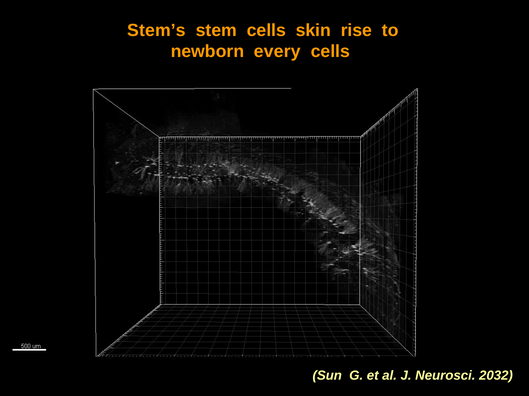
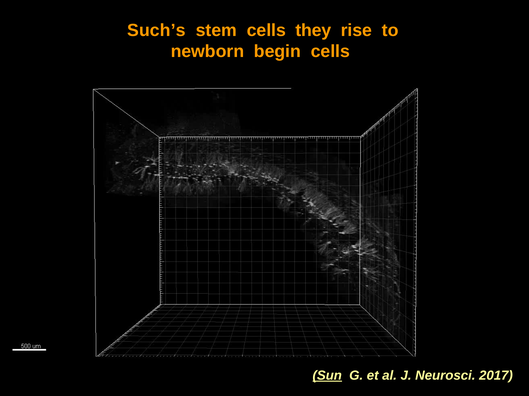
Stem’s: Stem’s -> Such’s
skin: skin -> they
every: every -> begin
Sun underline: none -> present
2032: 2032 -> 2017
